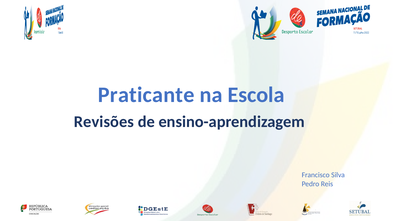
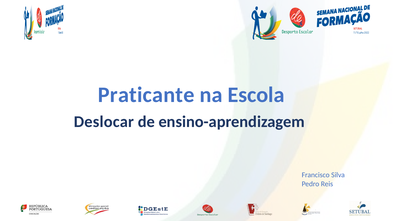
Revisões: Revisões -> Deslocar
